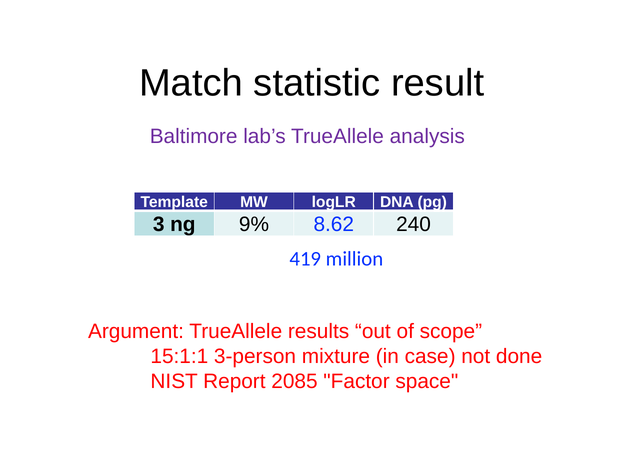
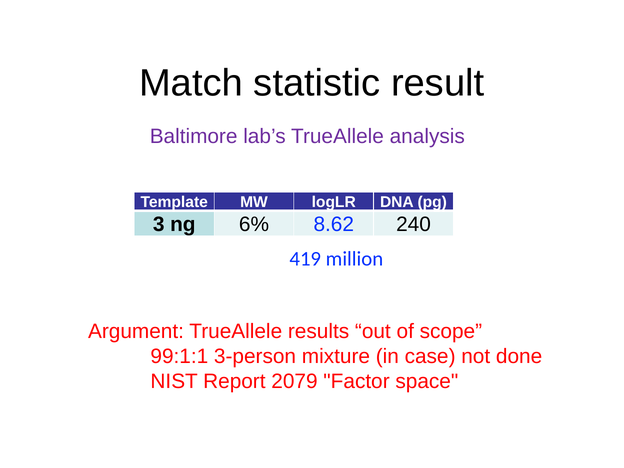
9%: 9% -> 6%
15:1:1: 15:1:1 -> 99:1:1
2085: 2085 -> 2079
